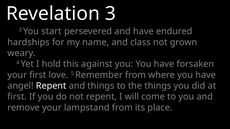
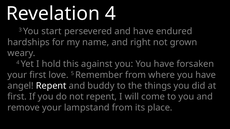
Revelation 3: 3 -> 4
class: class -> right
and things: things -> buddy
